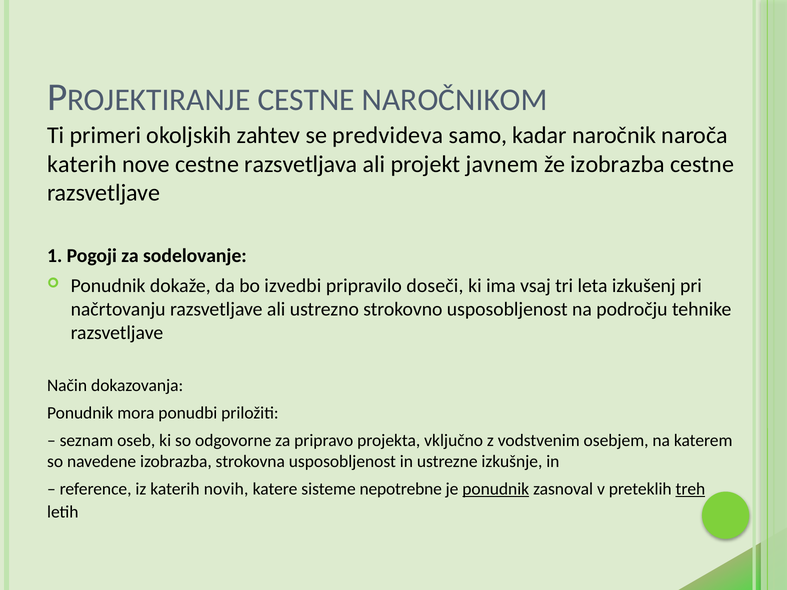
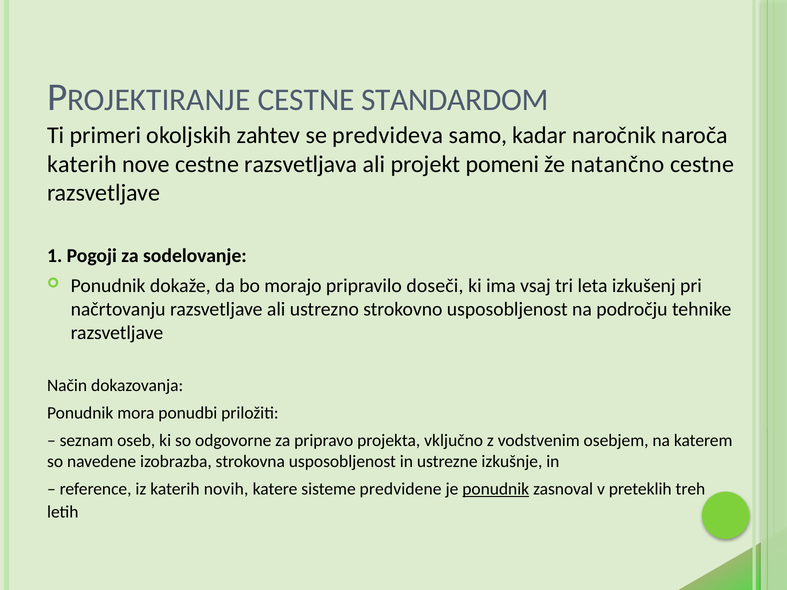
NAROČNIKOM: NAROČNIKOM -> STANDARDOM
javnem: javnem -> pomeni
že izobrazba: izobrazba -> natančno
izvedbi: izvedbi -> morajo
nepotrebne: nepotrebne -> predvidene
treh underline: present -> none
